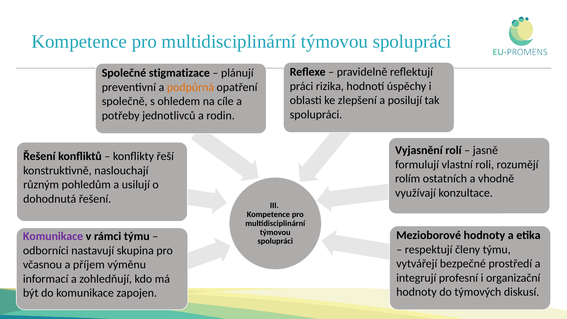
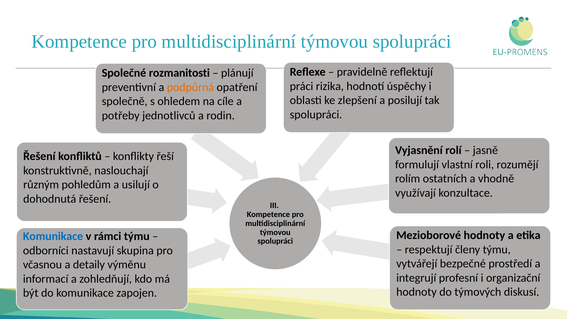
stigmatizace: stigmatizace -> rozmanitosti
Komunikace at (53, 236) colour: purple -> blue
příjem: příjem -> detaily
